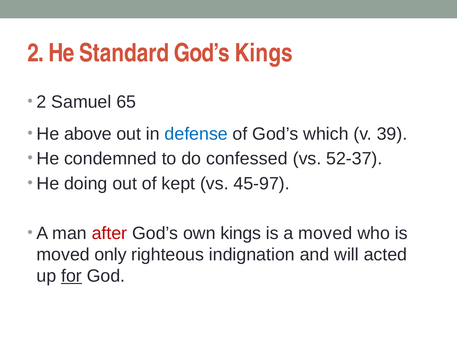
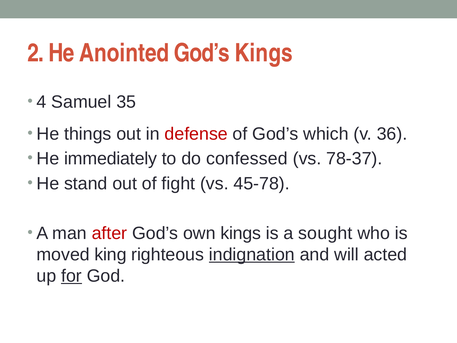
Standard: Standard -> Anointed
2 at (42, 102): 2 -> 4
65: 65 -> 35
above: above -> things
defense colour: blue -> red
39: 39 -> 36
condemned: condemned -> immediately
52-37: 52-37 -> 78-37
doing: doing -> stand
kept: kept -> fight
45-97: 45-97 -> 45-78
a moved: moved -> sought
only: only -> king
indignation underline: none -> present
